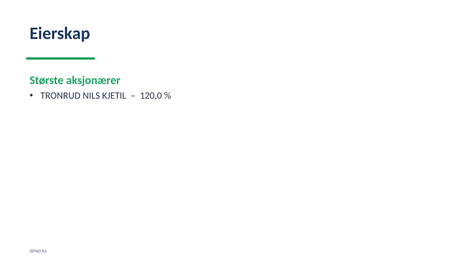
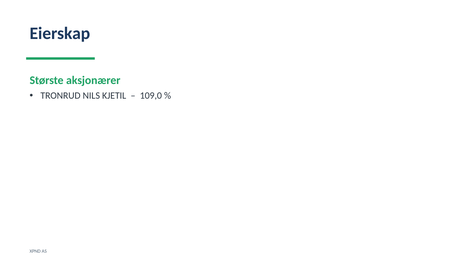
120,0: 120,0 -> 109,0
